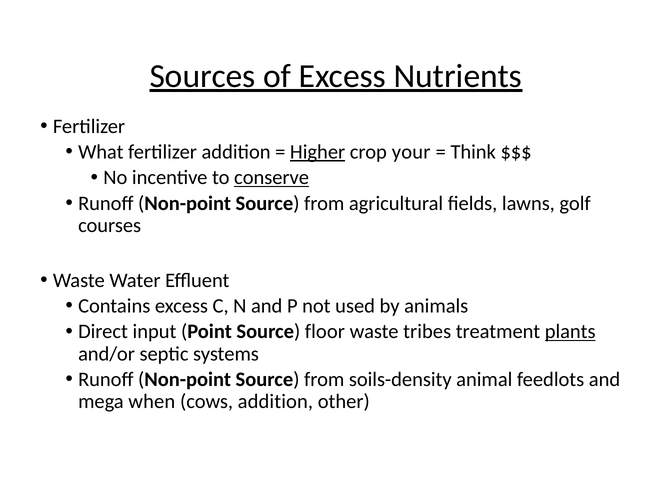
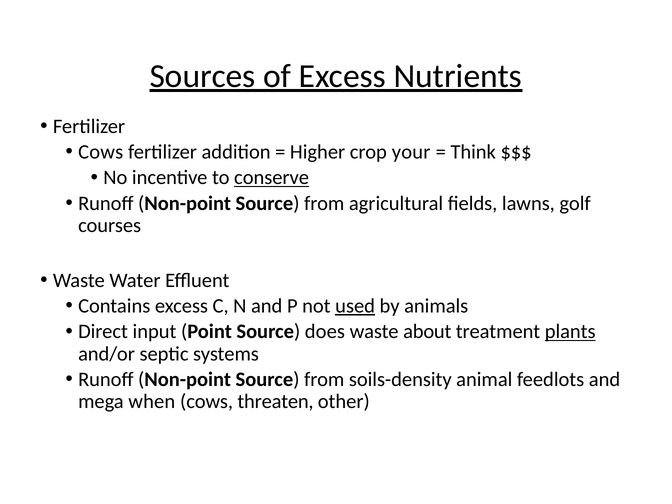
What at (101, 152): What -> Cows
Higher underline: present -> none
used underline: none -> present
floor: floor -> does
tribes: tribes -> about
cows addition: addition -> threaten
